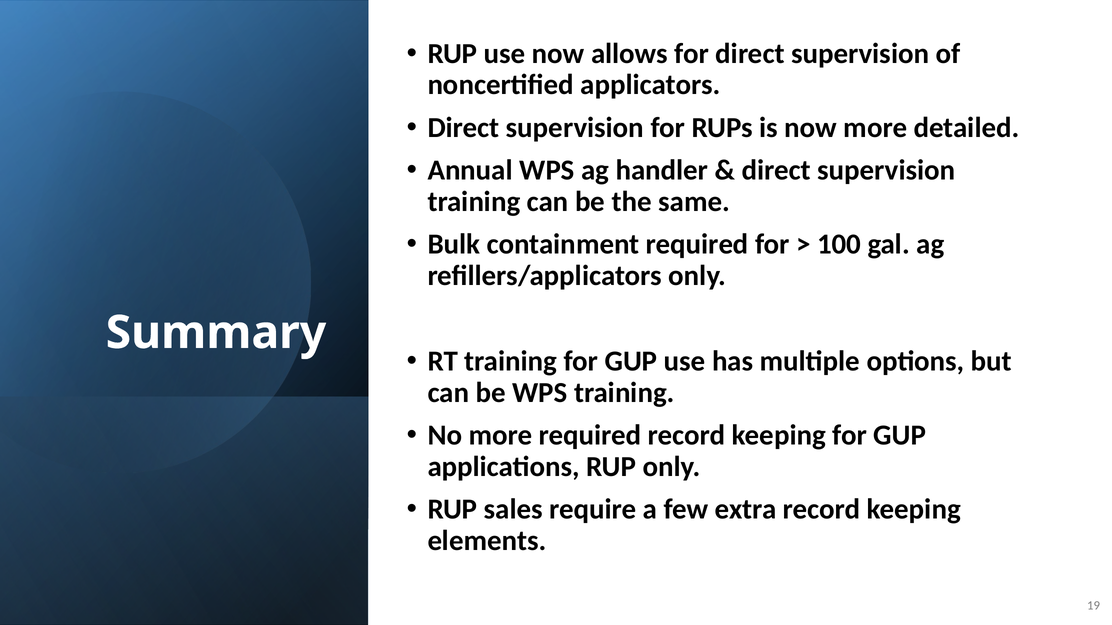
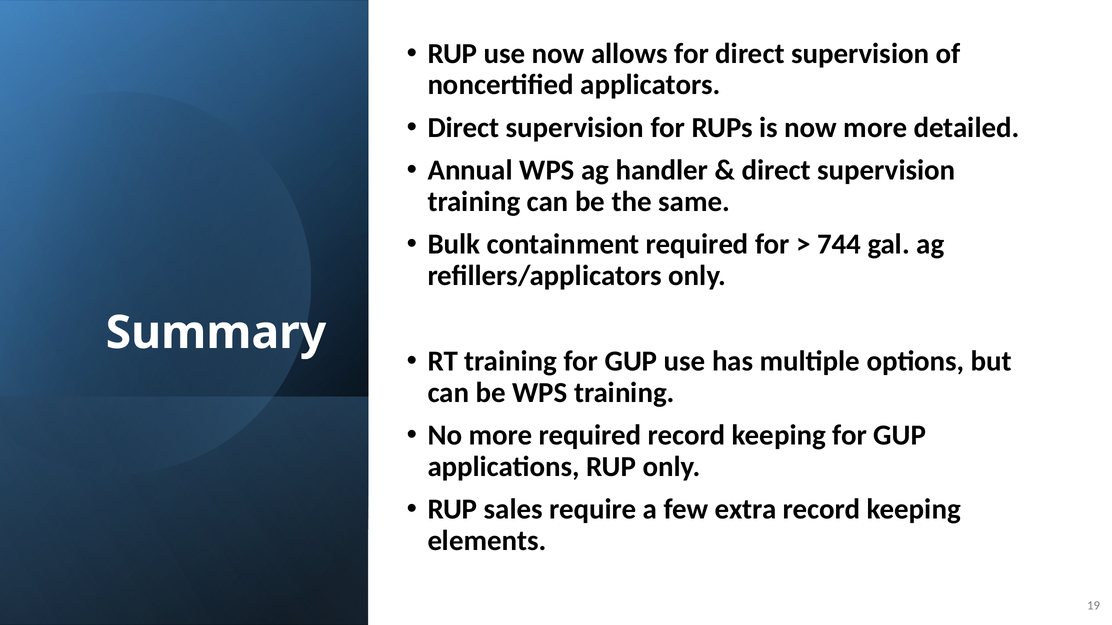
100: 100 -> 744
